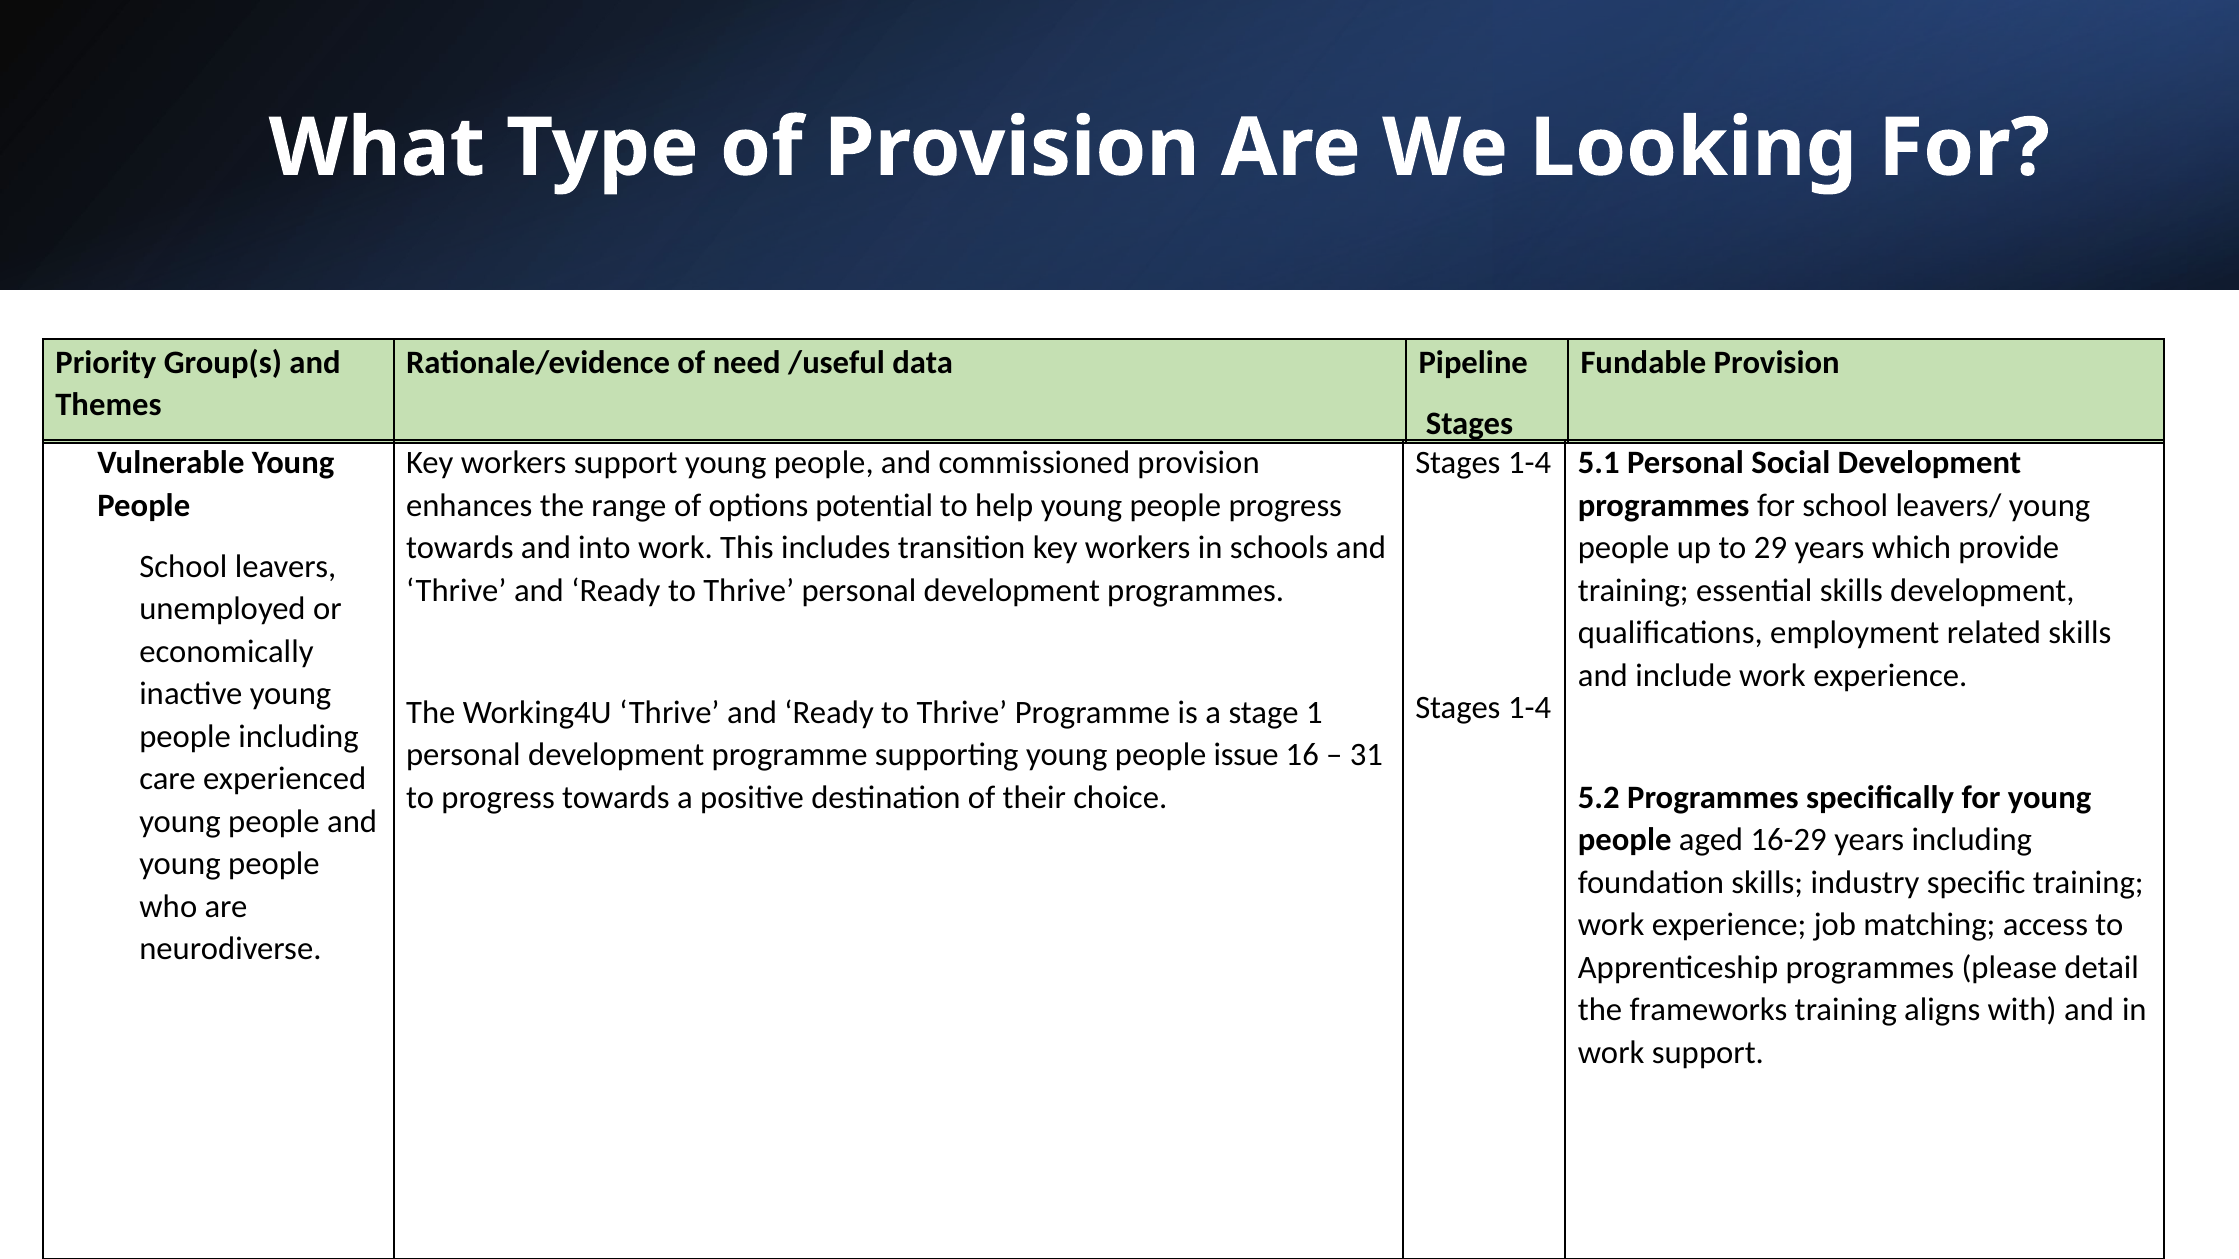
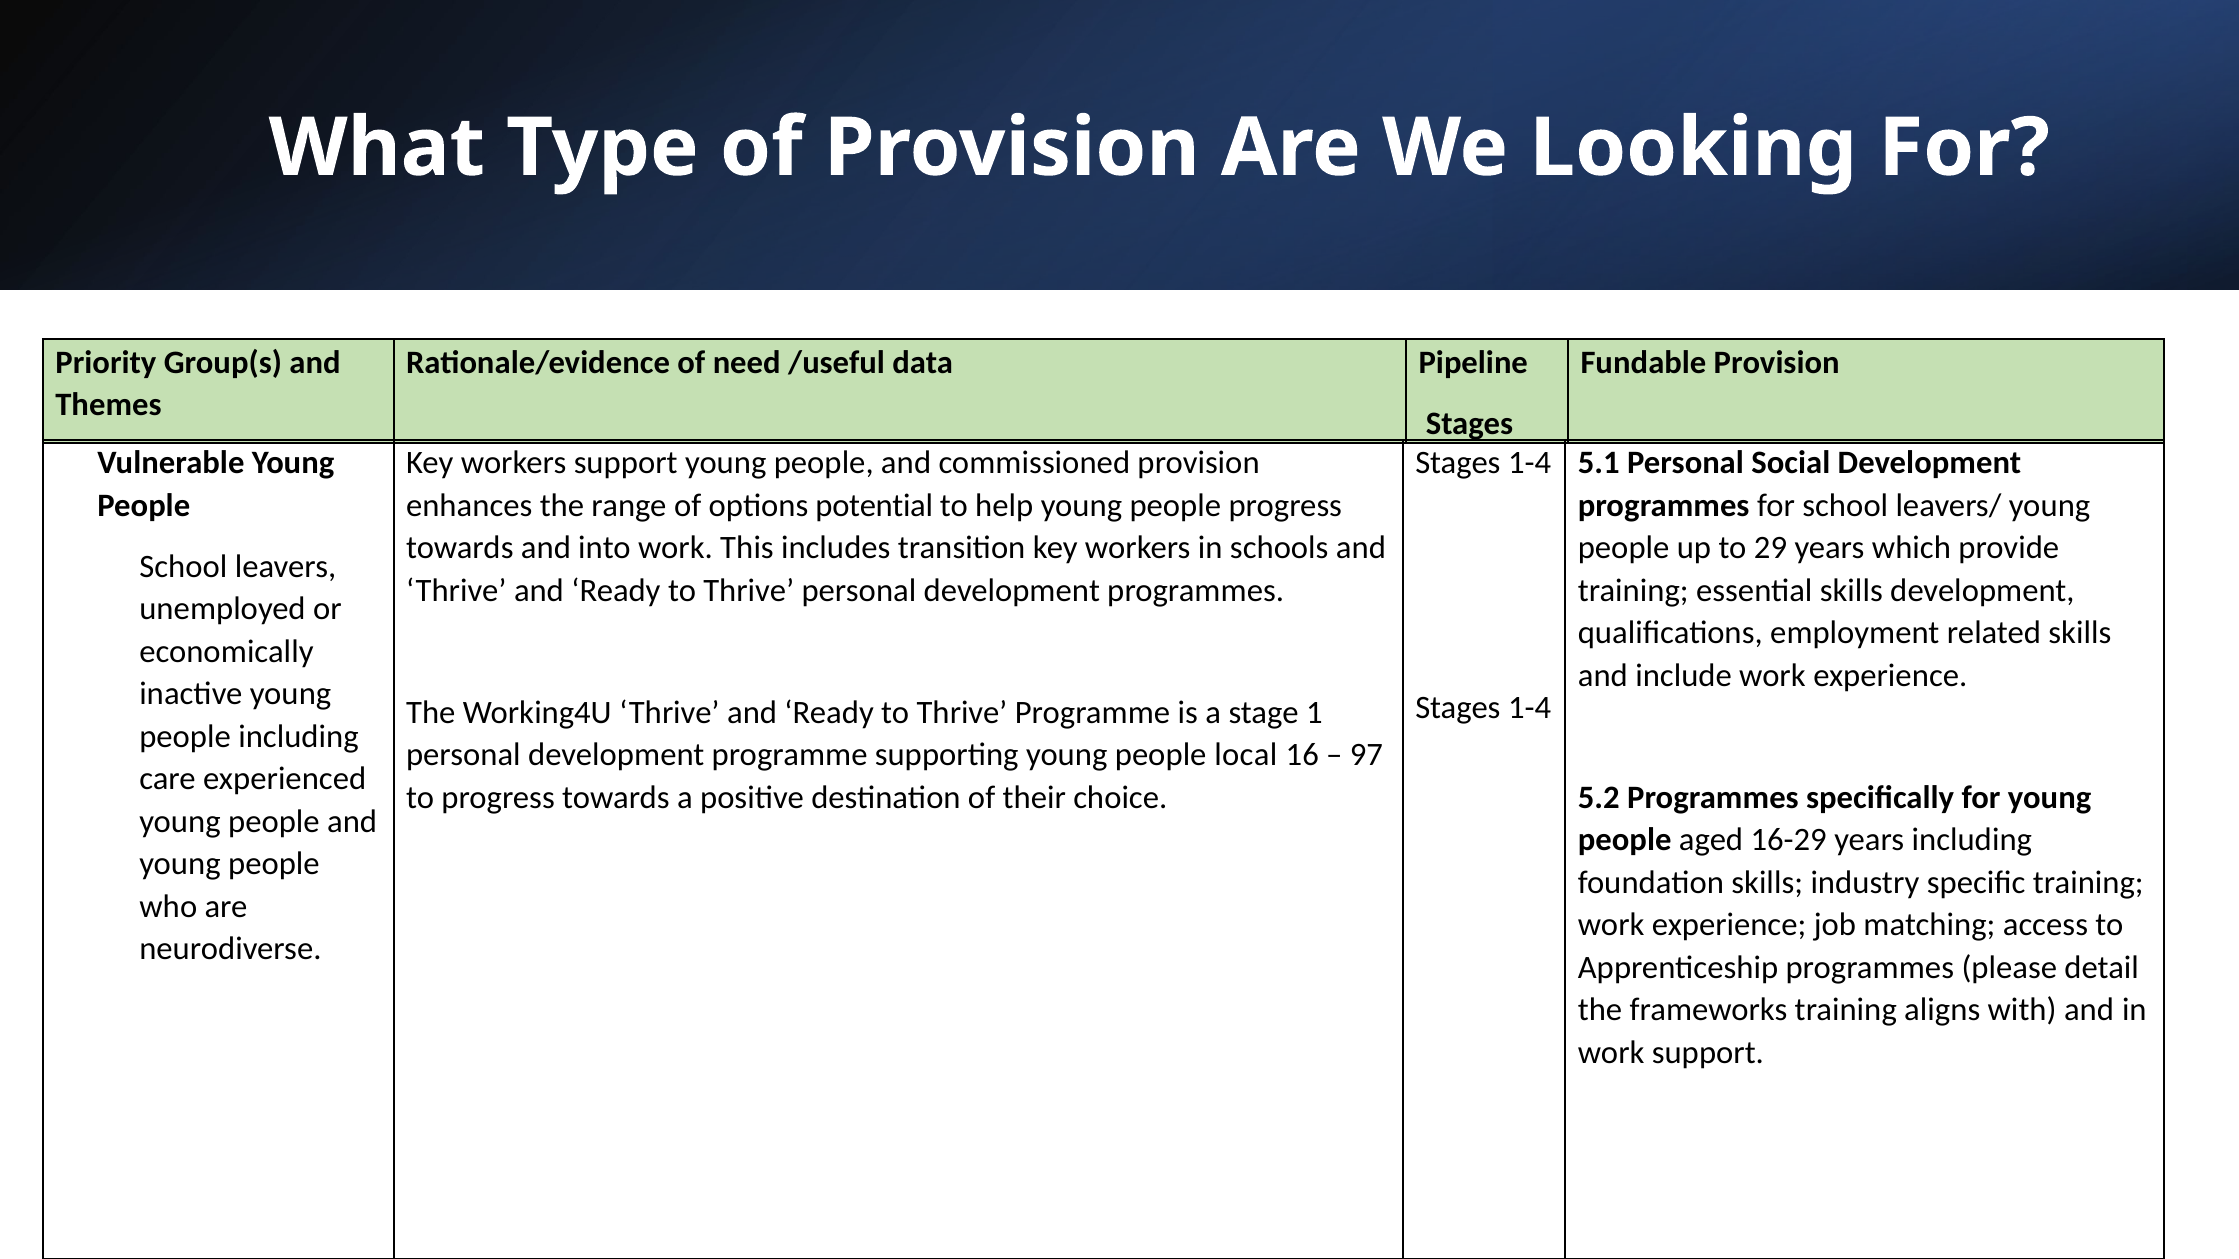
issue: issue -> local
31: 31 -> 97
